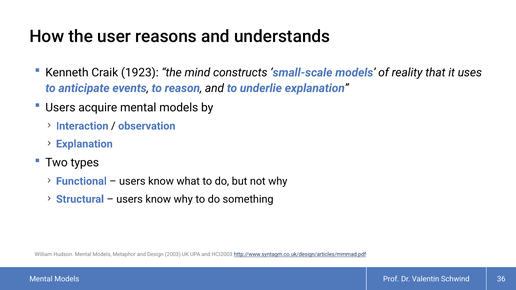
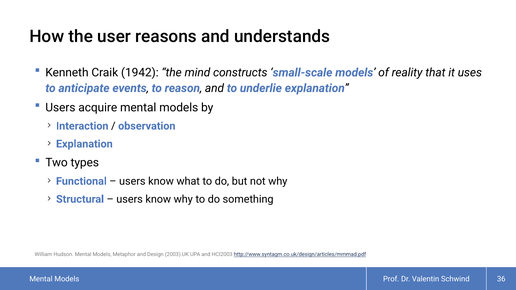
1923: 1923 -> 1942
